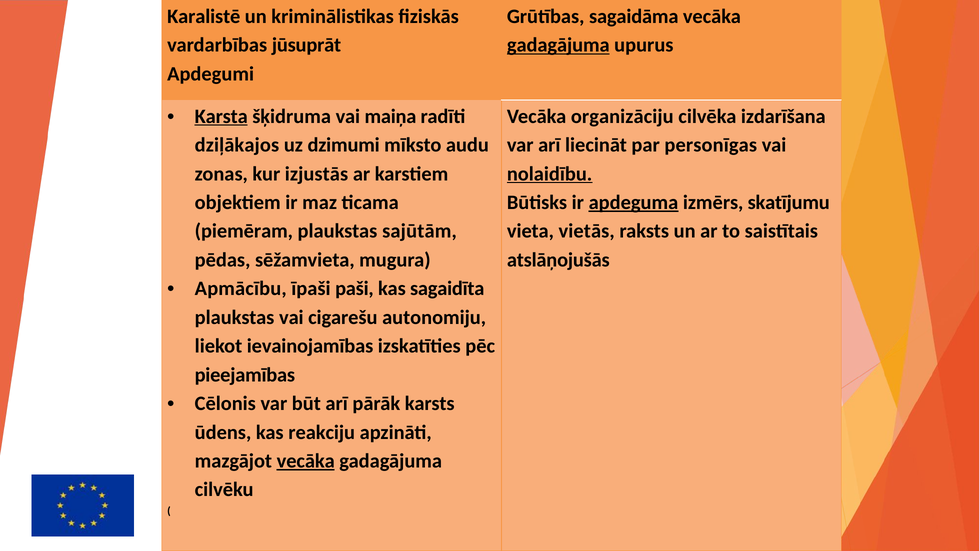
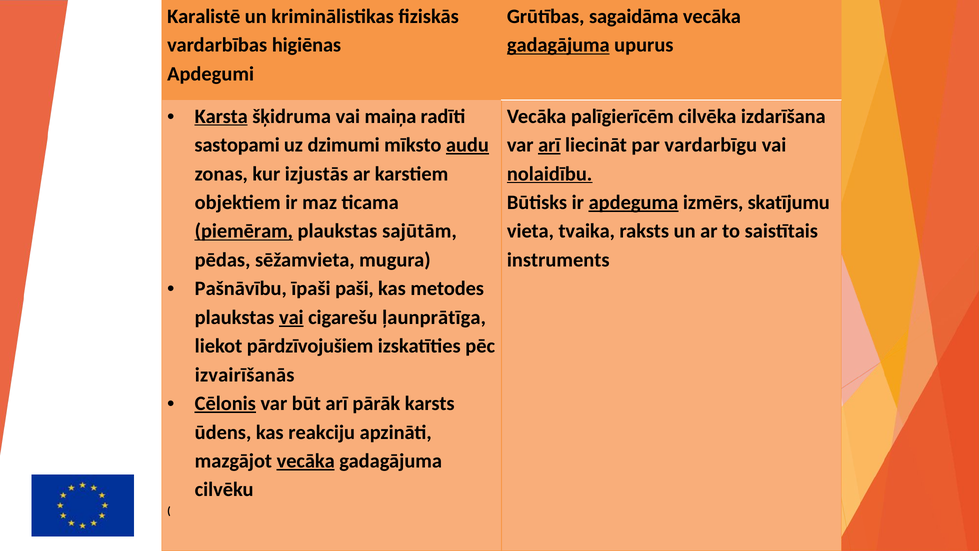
jūsuprāt: jūsuprāt -> higiēnas
organizāciju: organizāciju -> palīgierīcēm
dziļākajos: dziļākajos -> sastopami
audu underline: none -> present
arī at (549, 145) underline: none -> present
personīgas: personīgas -> vardarbīgu
piemēram underline: none -> present
vietās: vietās -> tvaika
atslāņojušās: atslāņojušās -> instruments
Apmācību: Apmācību -> Pašnāvību
sagaidīta: sagaidīta -> metodes
vai at (291, 317) underline: none -> present
autonomiju: autonomiju -> ļaunprātīga
ievainojamības: ievainojamības -> pārdzīvojušiem
pieejamības: pieejamības -> izvairīšanās
Cēlonis underline: none -> present
